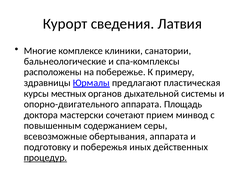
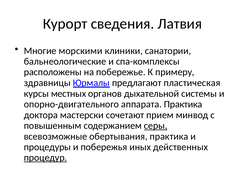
комплексе: комплексе -> морскими
аппарата Площадь: Площадь -> Практика
серы underline: none -> present
обертывания аппарата: аппарата -> практика
подготовку: подготовку -> процедуры
